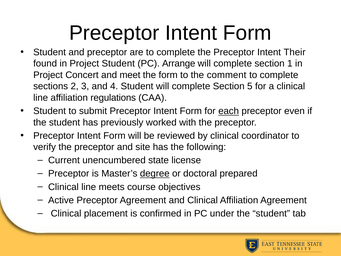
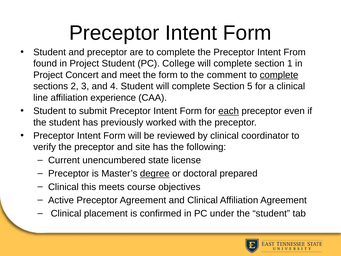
Their: Their -> From
Arrange: Arrange -> College
complete at (279, 75) underline: none -> present
regulations: regulations -> experience
line at (89, 187): line -> this
